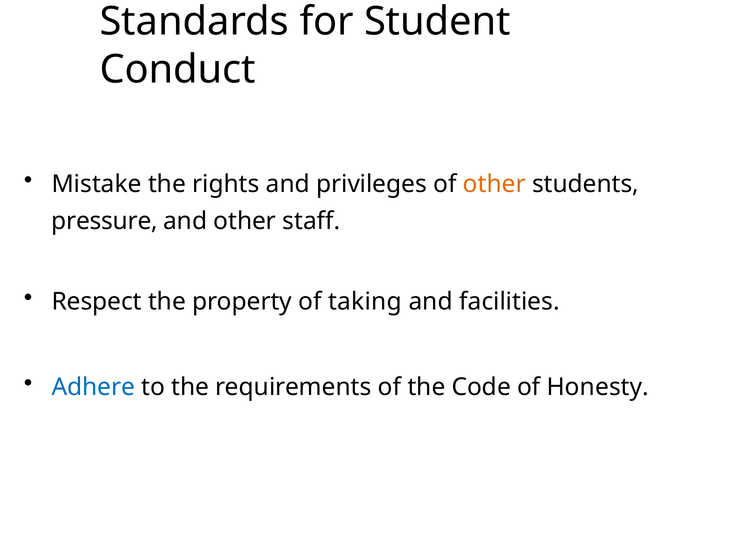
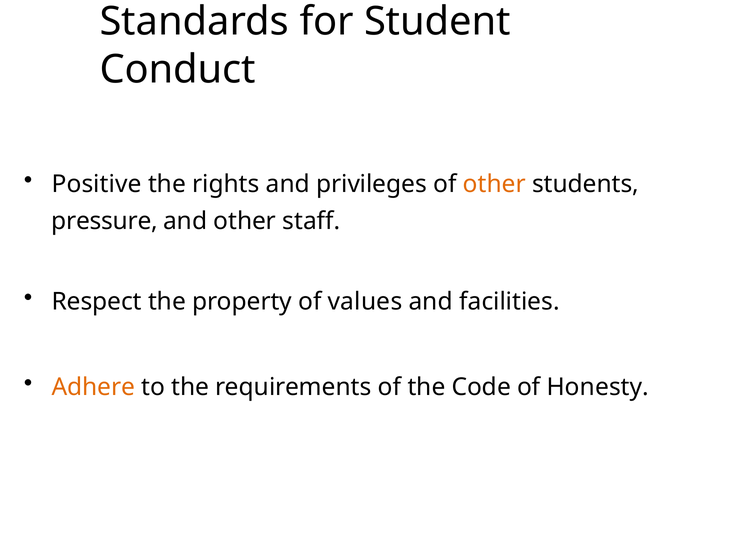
Mistake: Mistake -> Positive
taking: taking -> values
Adhere colour: blue -> orange
